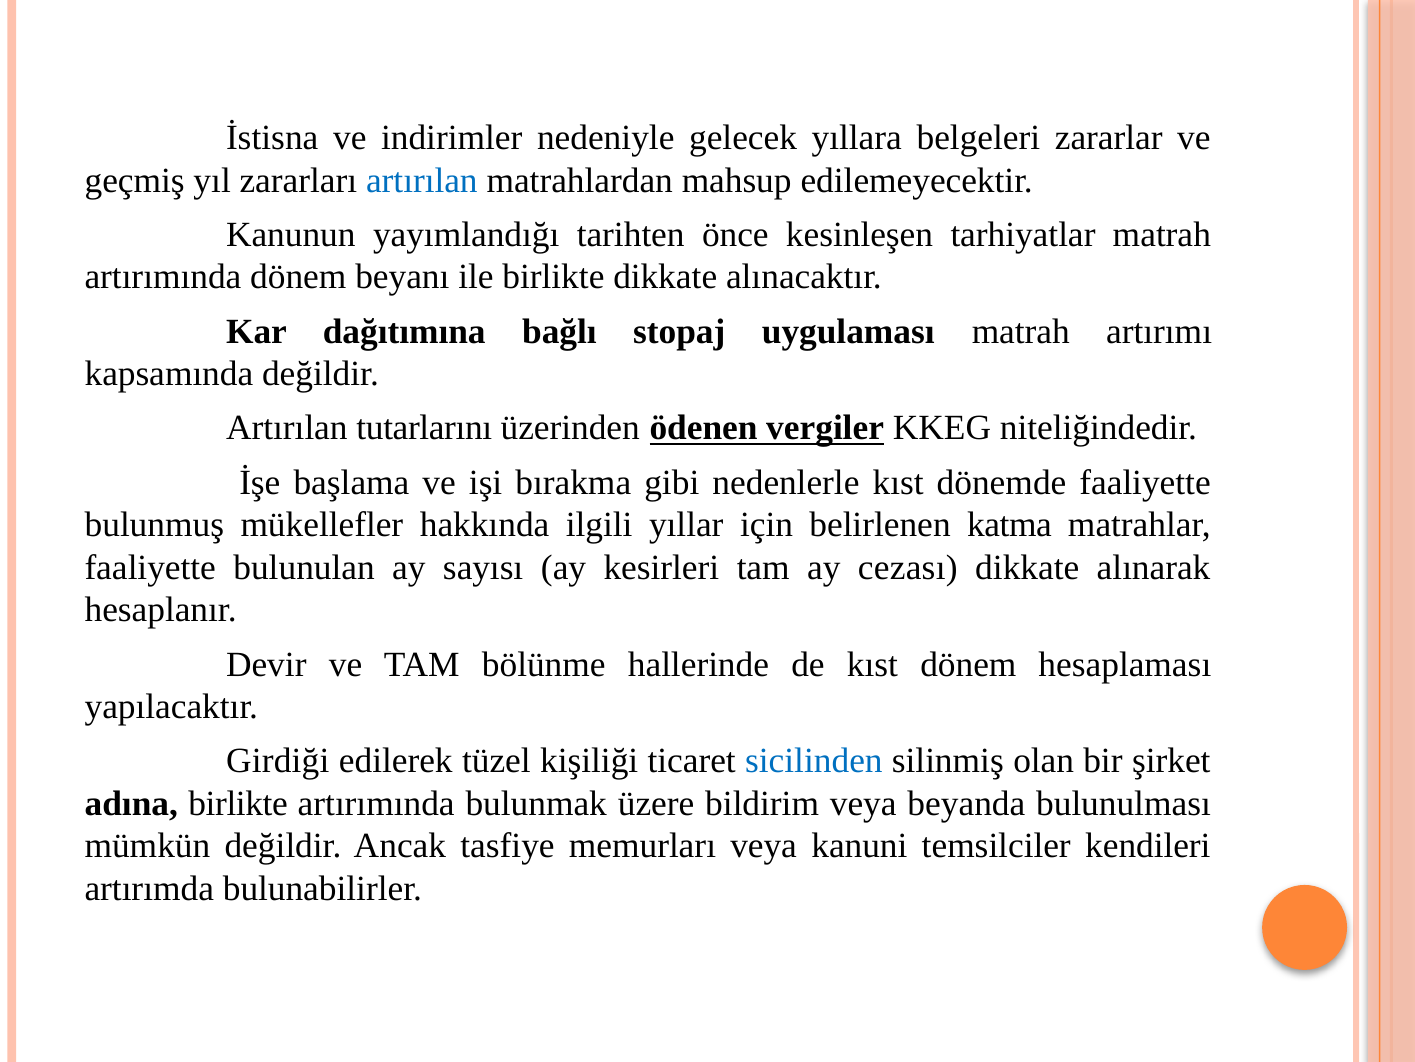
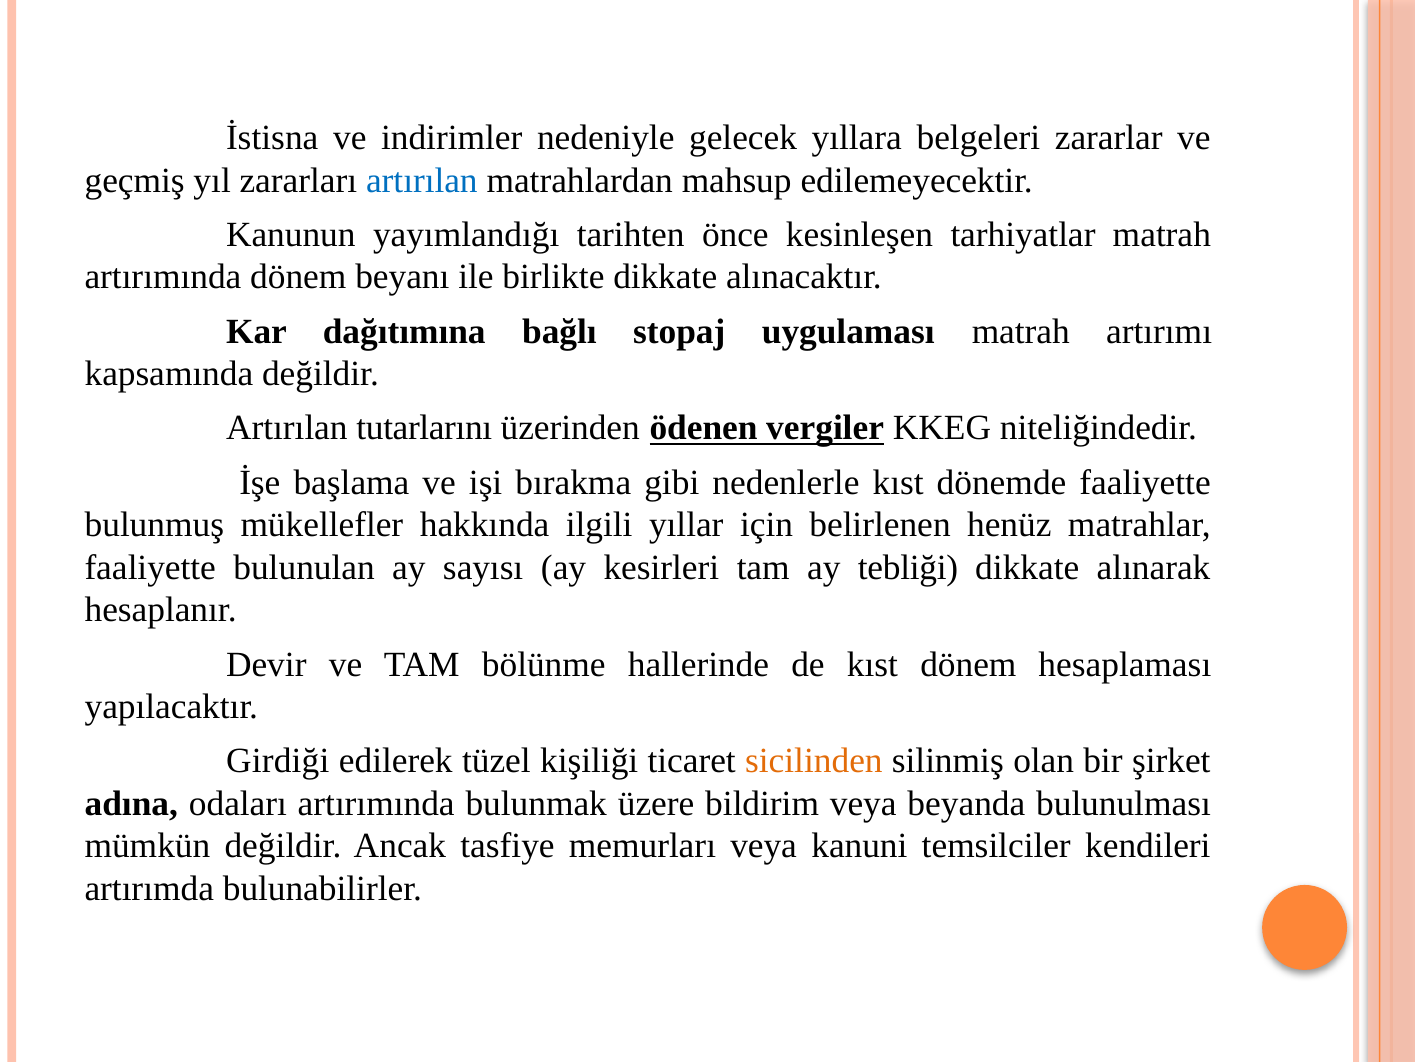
katma: katma -> henüz
cezası: cezası -> tebliği
sicilinden colour: blue -> orange
adına birlikte: birlikte -> odaları
